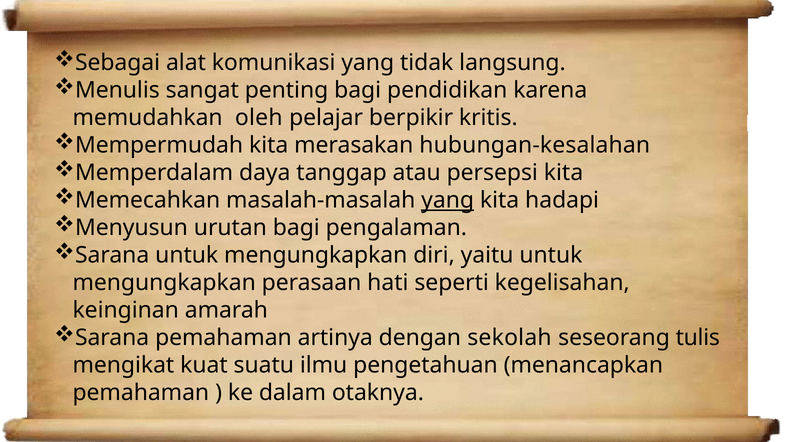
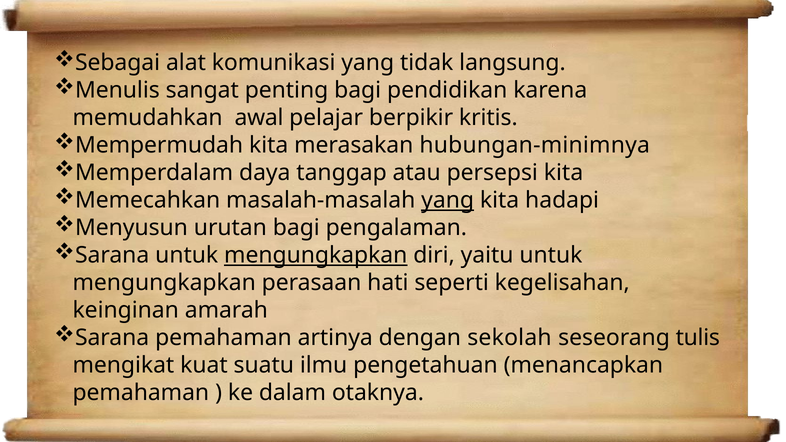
oleh: oleh -> awal
hubungan-kesalahan: hubungan-kesalahan -> hubungan-minimnya
mengungkapkan at (316, 255) underline: none -> present
